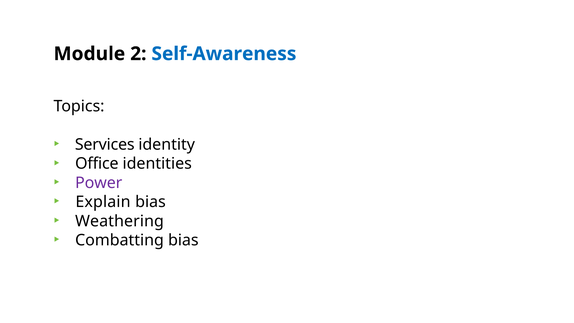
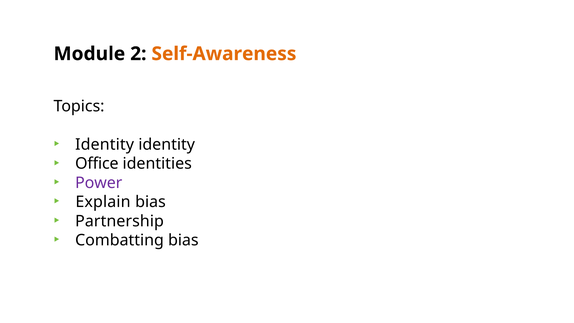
Self-Awareness colour: blue -> orange
Services at (105, 144): Services -> Identity
Weathering: Weathering -> Partnership
